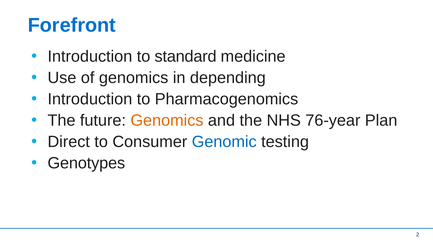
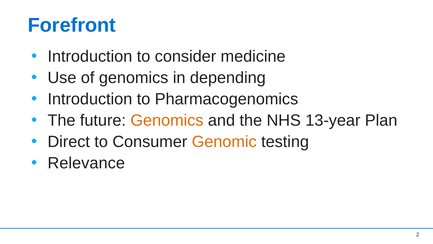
standard: standard -> consider
76-year: 76-year -> 13-year
Genomic colour: blue -> orange
Genotypes: Genotypes -> Relevance
